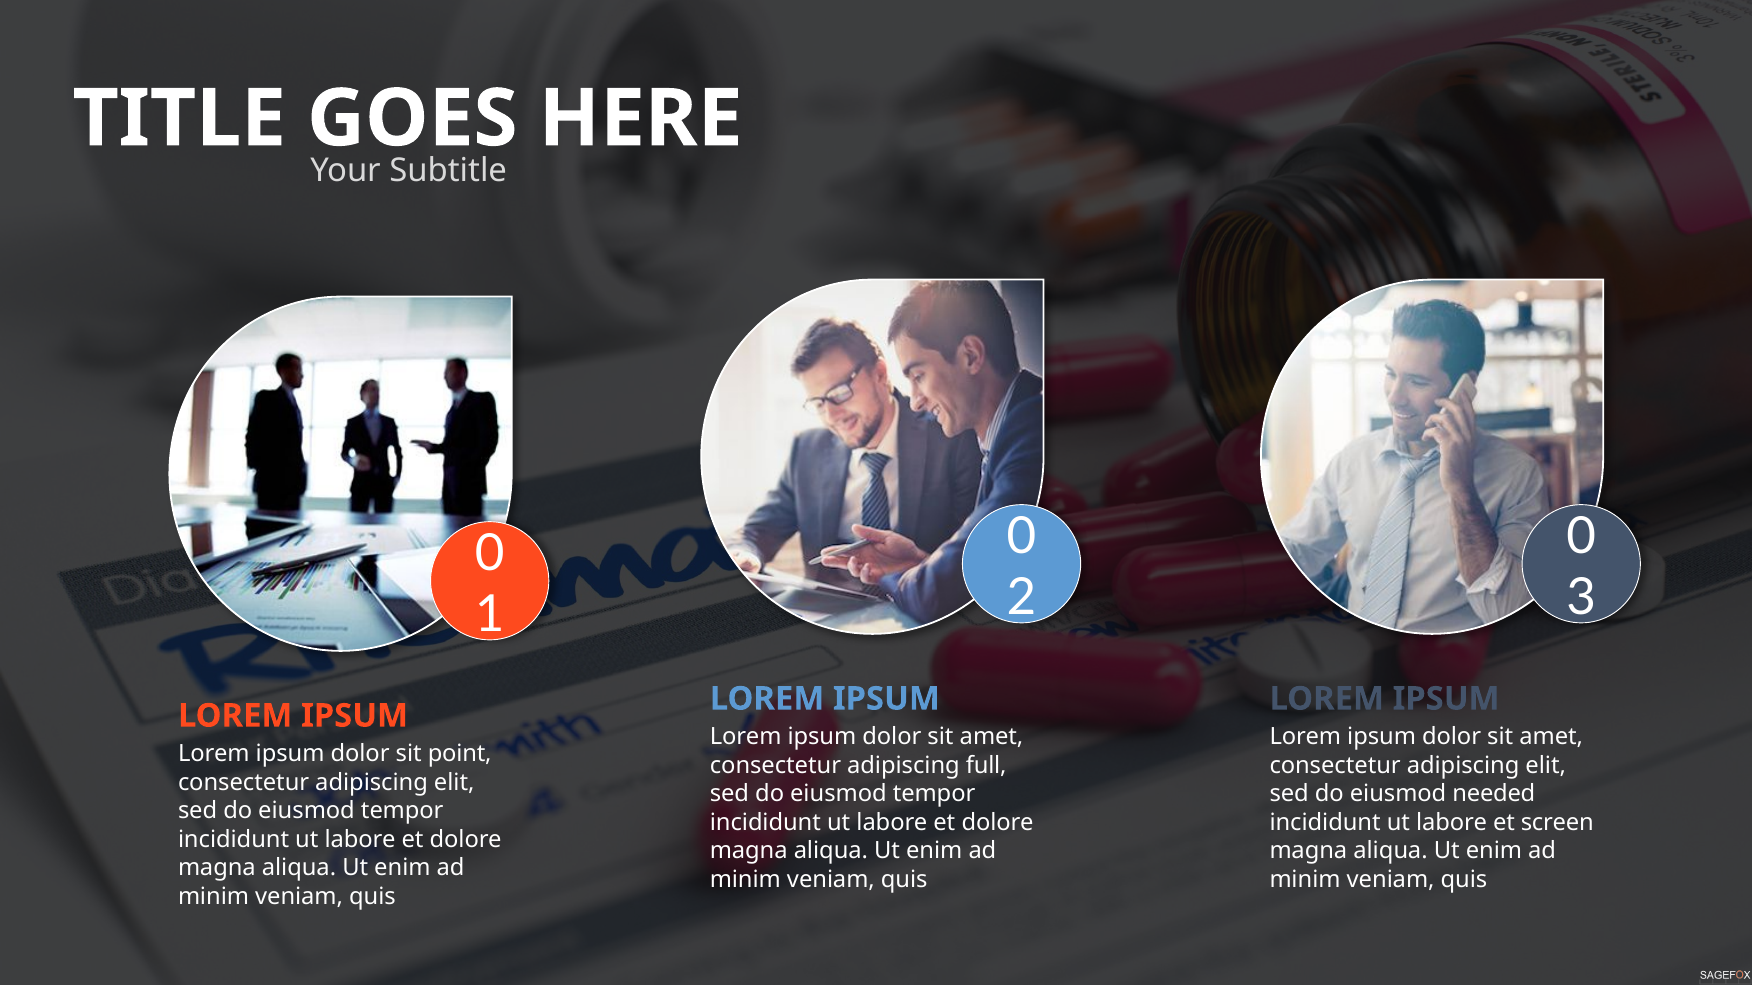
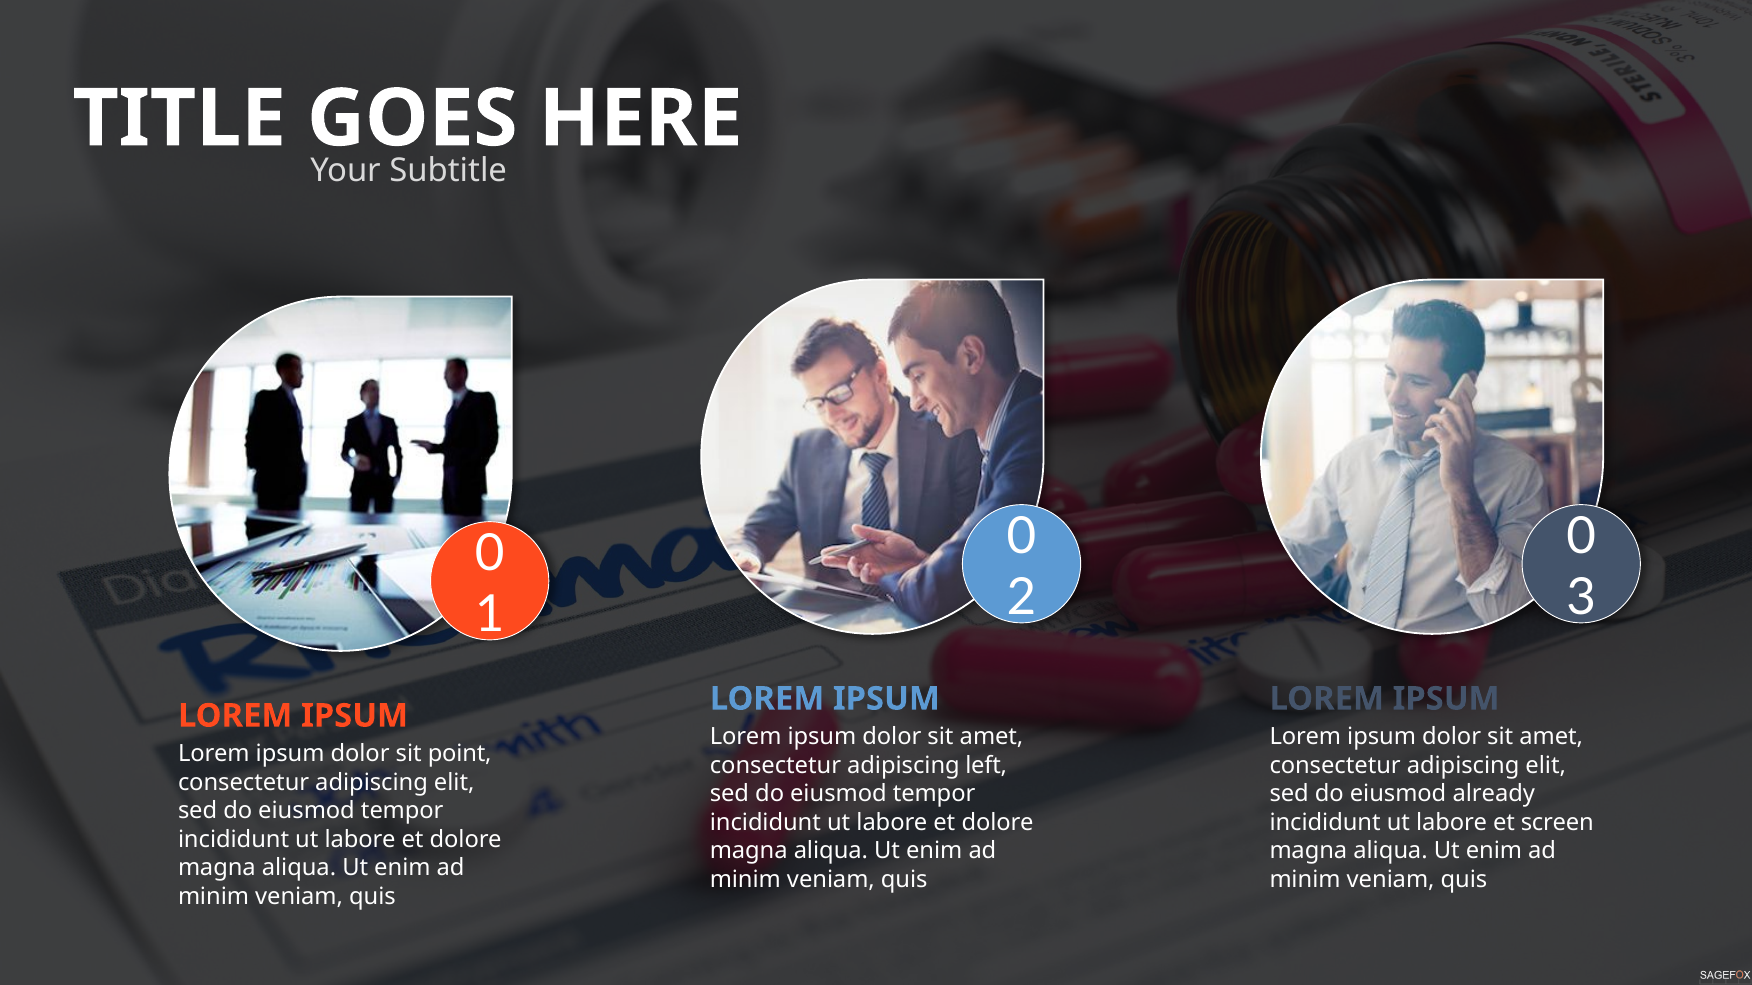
full: full -> left
needed: needed -> already
